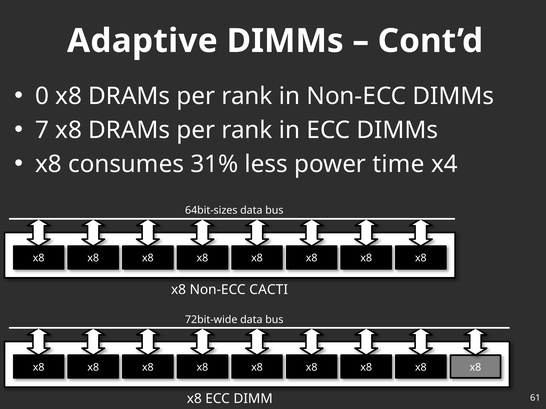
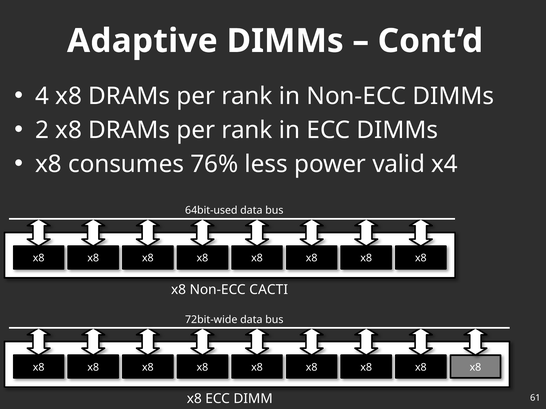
0: 0 -> 4
7: 7 -> 2
31%: 31% -> 76%
time: time -> valid
64bit-sizes: 64bit-sizes -> 64bit-used
